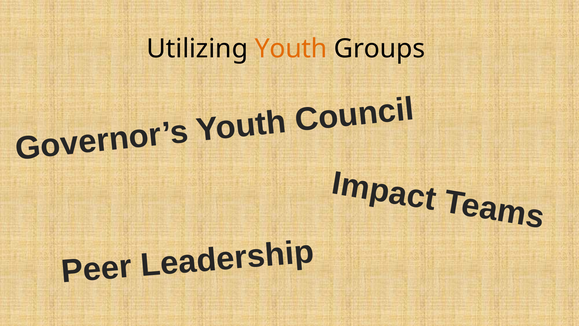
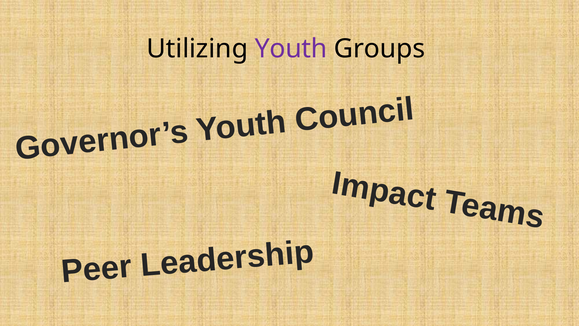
Youth colour: orange -> purple
